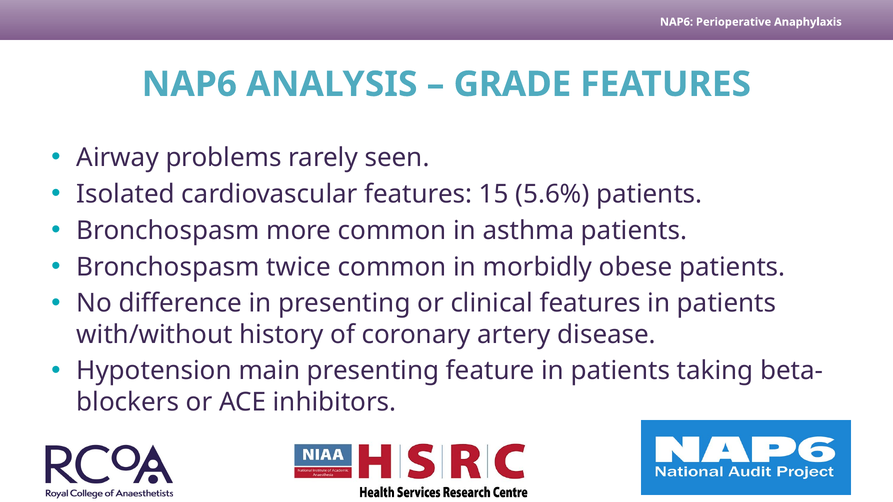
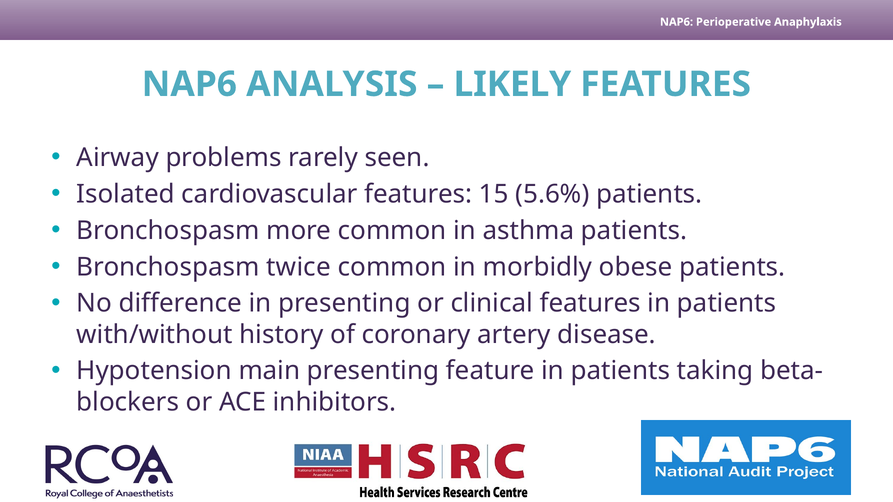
GRADE: GRADE -> LIKELY
